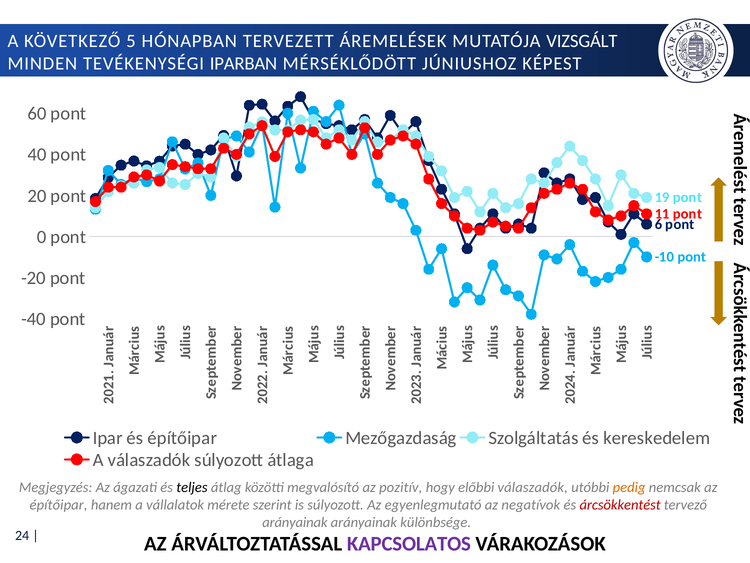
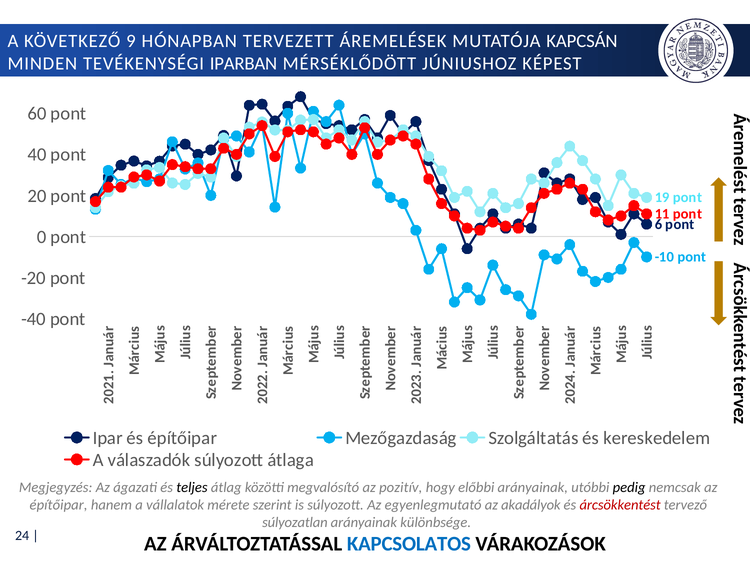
5: 5 -> 9
VIZSGÁLT: VIZSGÁLT -> KAPCSÁN
előbbi válaszadók: válaszadók -> arányainak
pedig colour: orange -> black
negatívok: negatívok -> akadályok
arányainak at (295, 522): arányainak -> súlyozatlan
KAPCSOLATOS colour: purple -> blue
